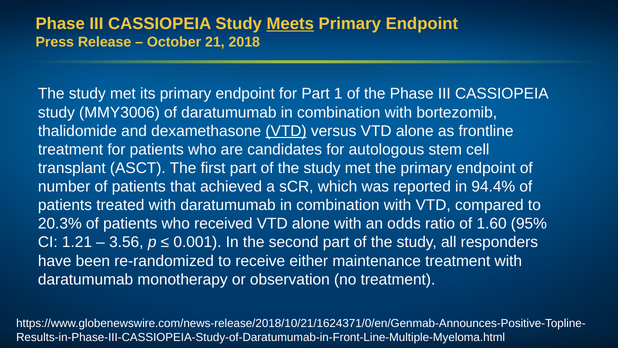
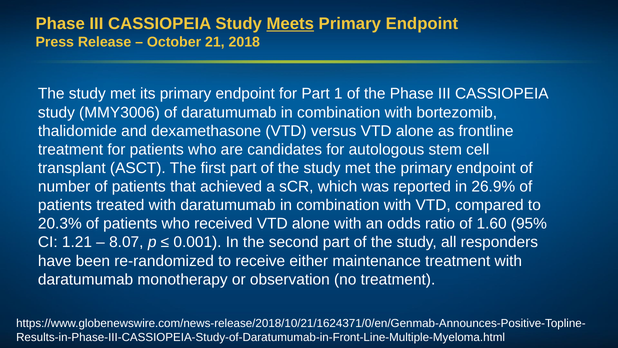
VTD at (286, 131) underline: present -> none
94.4%: 94.4% -> 26.9%
3.56: 3.56 -> 8.07
